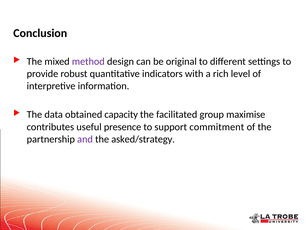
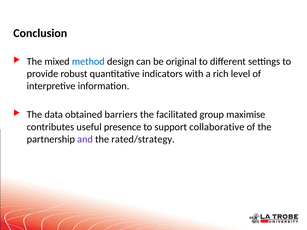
method colour: purple -> blue
capacity: capacity -> barriers
commitment: commitment -> collaborative
asked/strategy: asked/strategy -> rated/strategy
